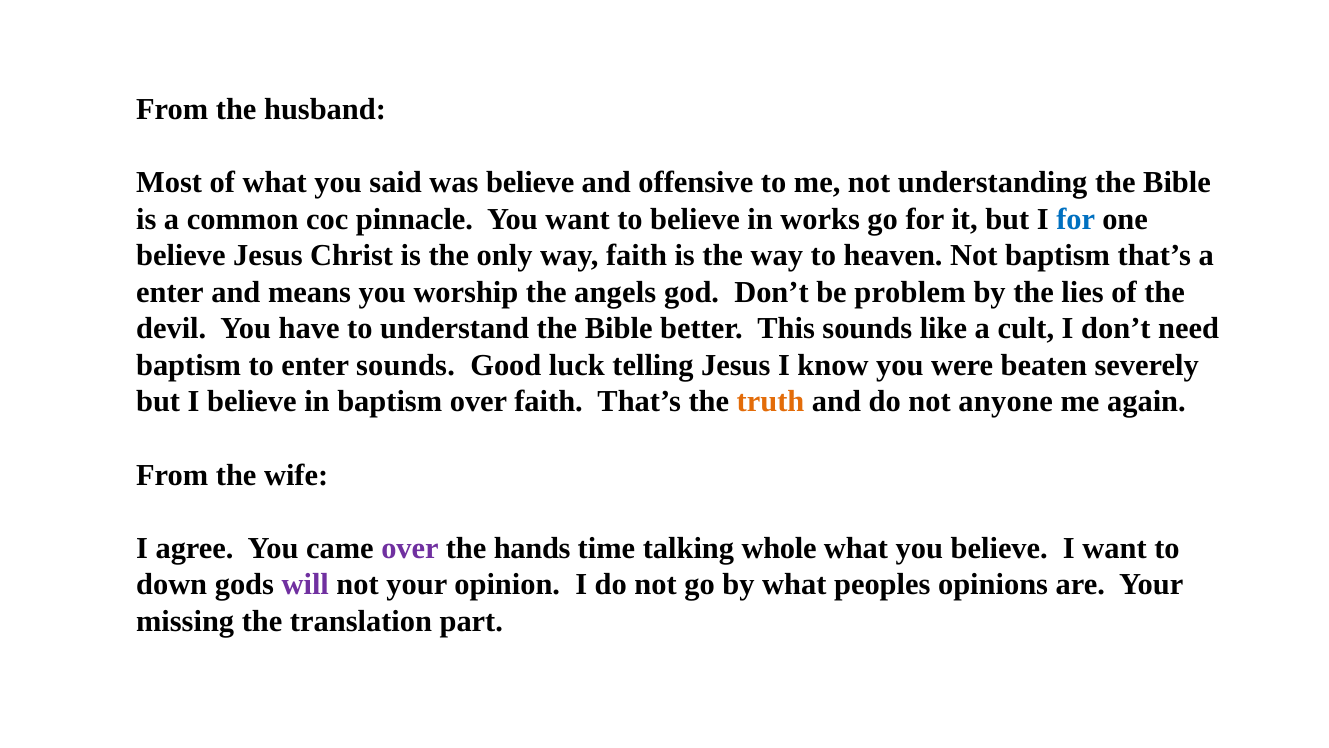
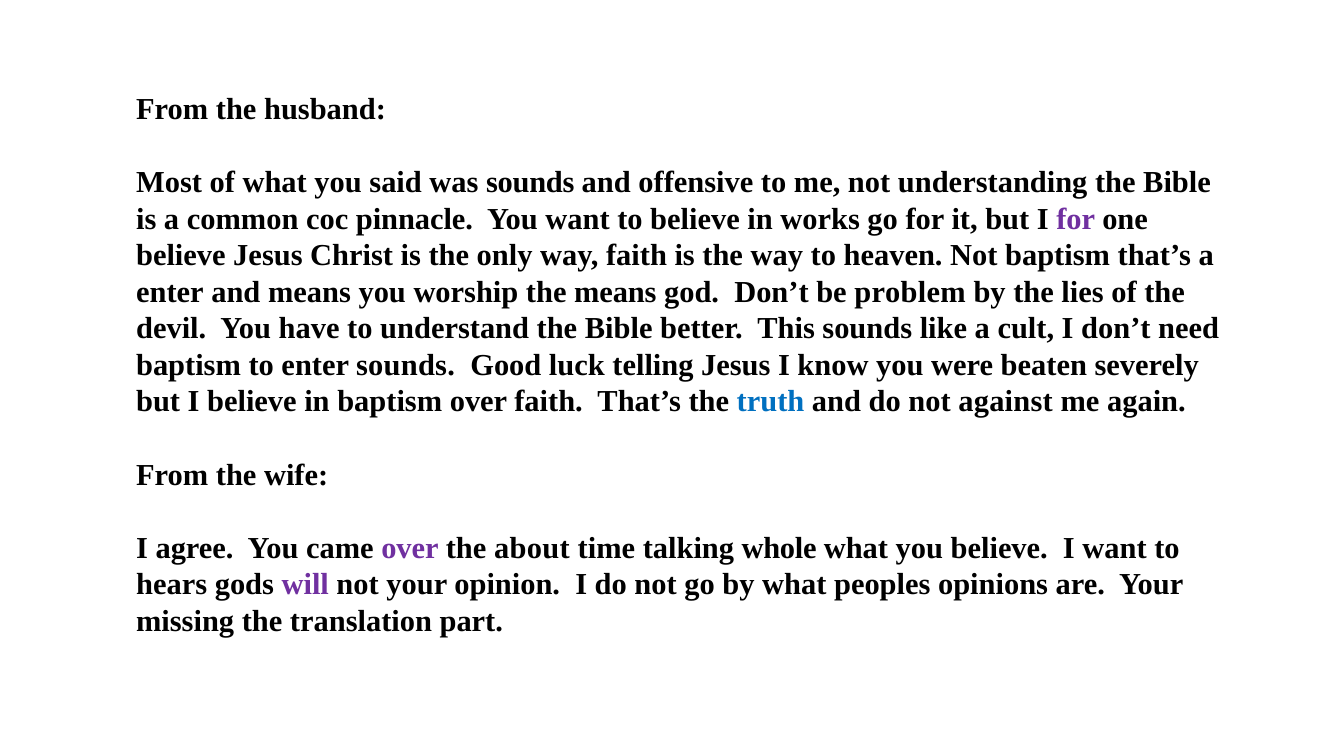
was believe: believe -> sounds
for at (1076, 219) colour: blue -> purple
the angels: angels -> means
truth colour: orange -> blue
anyone: anyone -> against
hands: hands -> about
down: down -> hears
